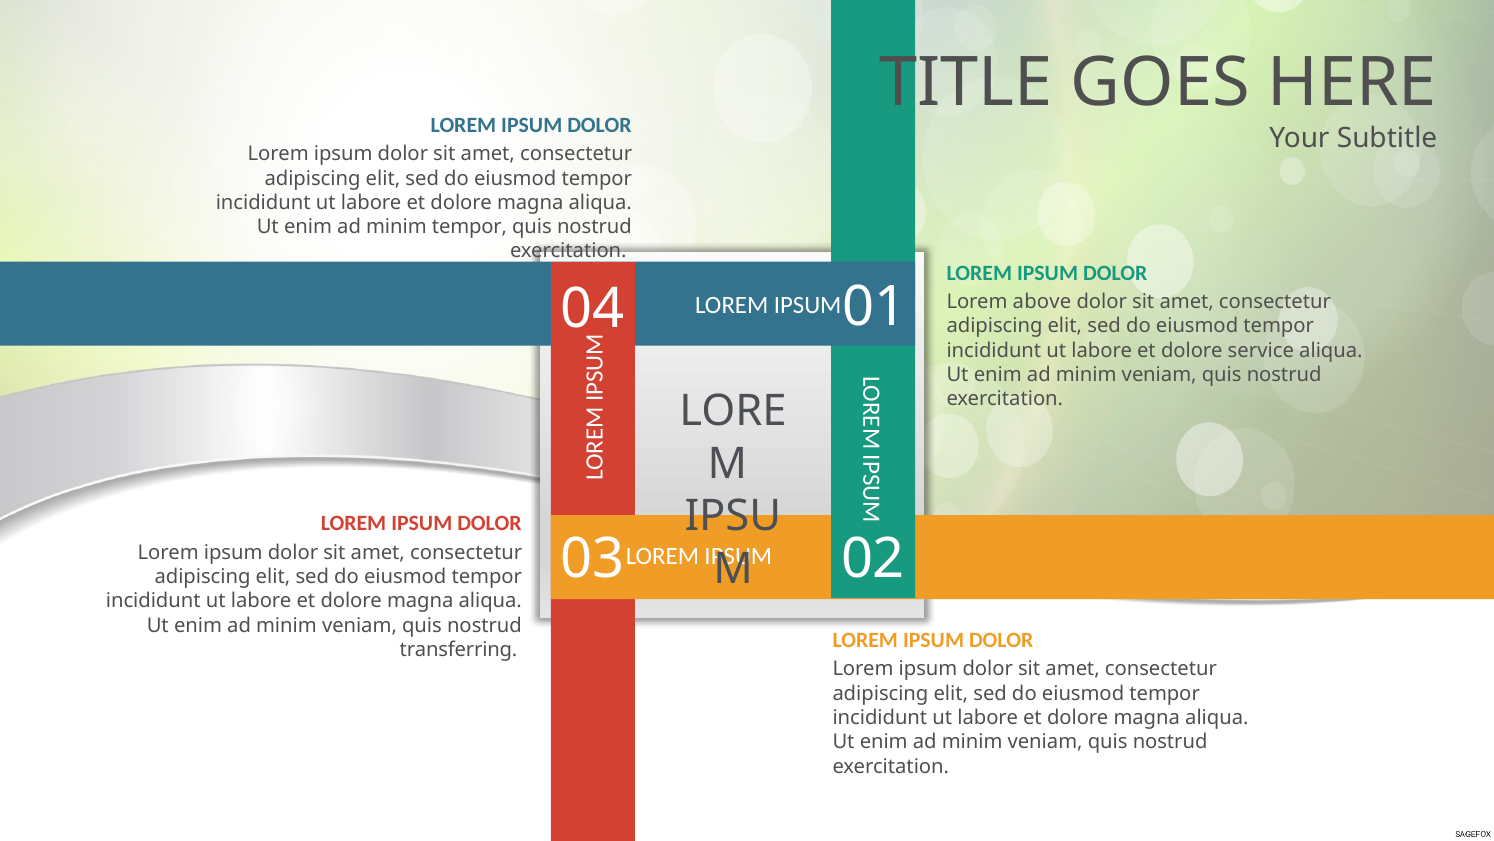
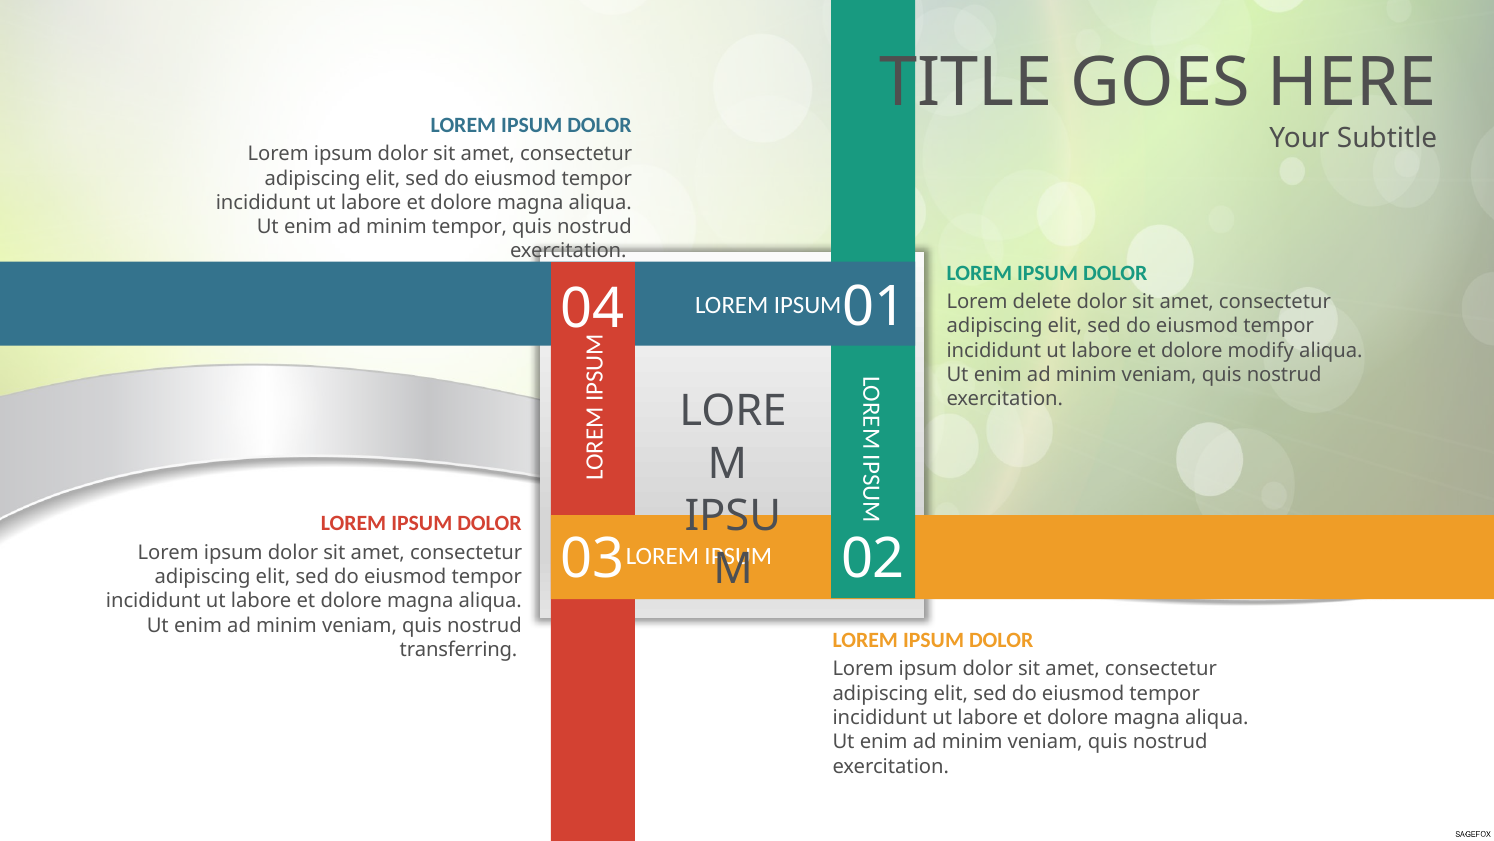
above: above -> delete
service: service -> modify
